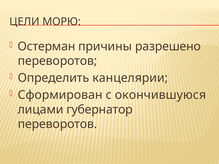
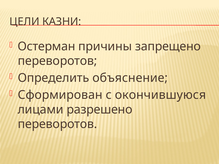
МОРЮ: МОРЮ -> КАЗНИ
разрешено: разрешено -> запрещено
канцелярии: канцелярии -> объяснение
губернатор: губернатор -> разрешено
